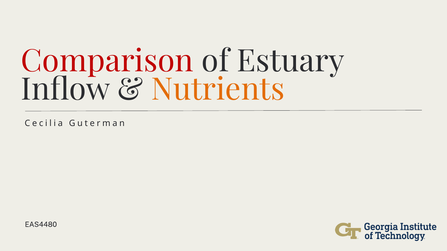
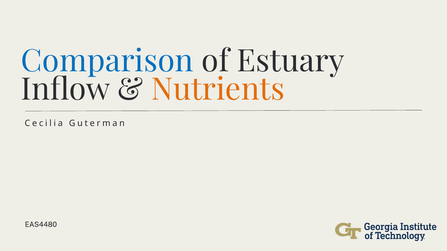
Comparison colour: red -> blue
